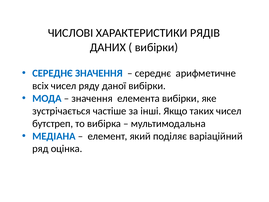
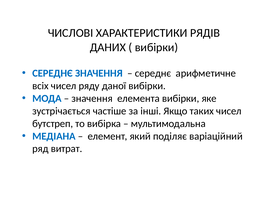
оцінка: оцінка -> витрат
